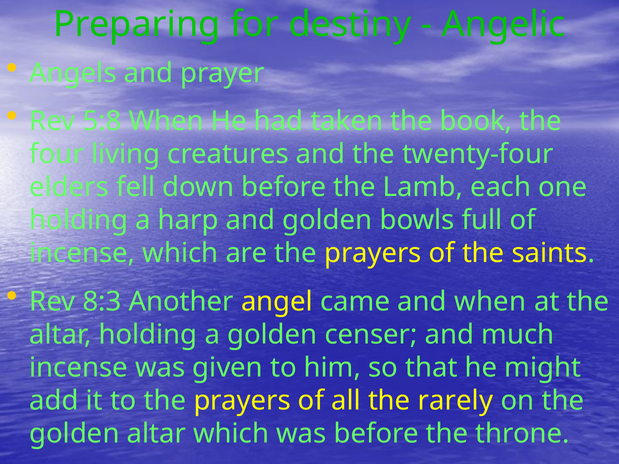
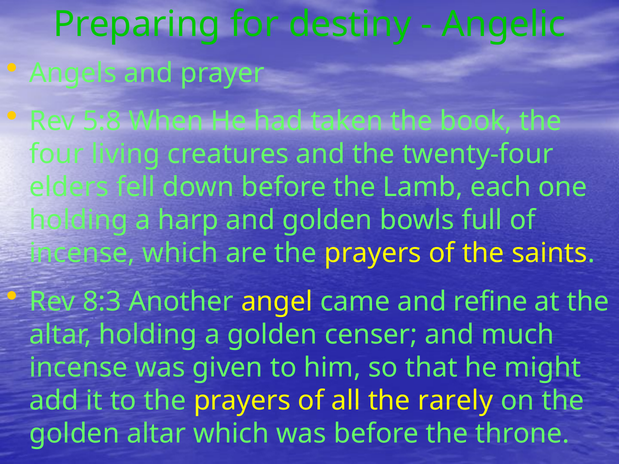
and when: when -> refine
